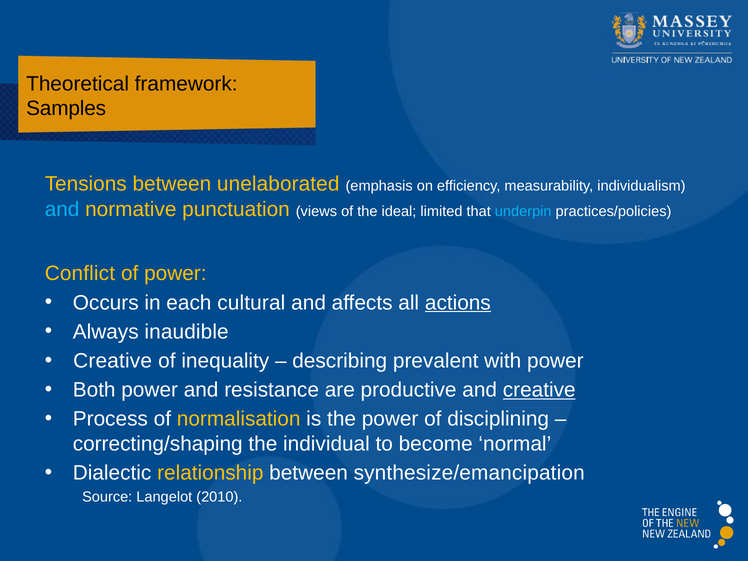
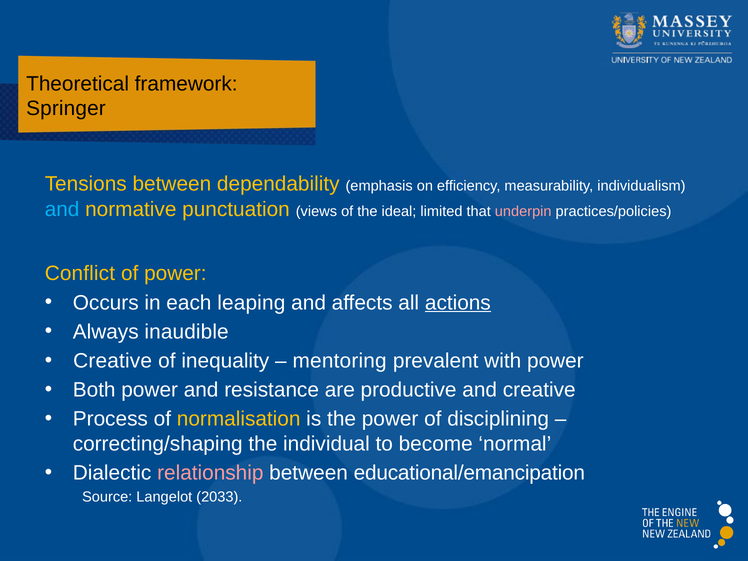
Samples: Samples -> Springer
unelaborated: unelaborated -> dependability
underpin colour: light blue -> pink
cultural: cultural -> leaping
describing: describing -> mentoring
creative at (539, 390) underline: present -> none
relationship colour: yellow -> pink
synthesize/emancipation: synthesize/emancipation -> educational/emancipation
2010: 2010 -> 2033
